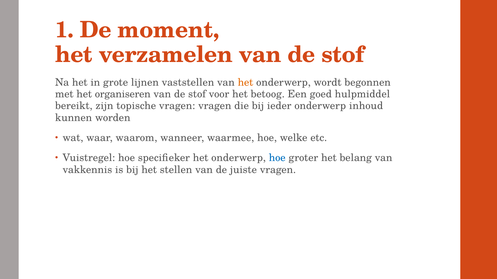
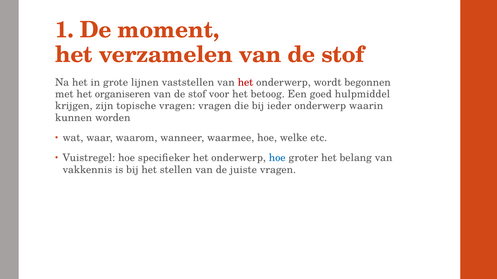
het at (246, 82) colour: orange -> red
bereikt: bereikt -> krijgen
inhoud: inhoud -> waarin
